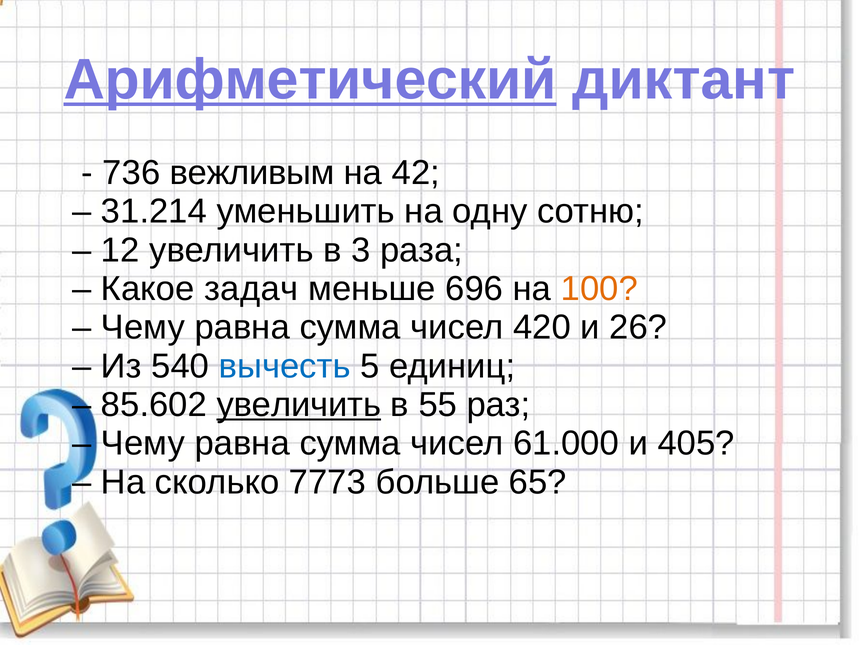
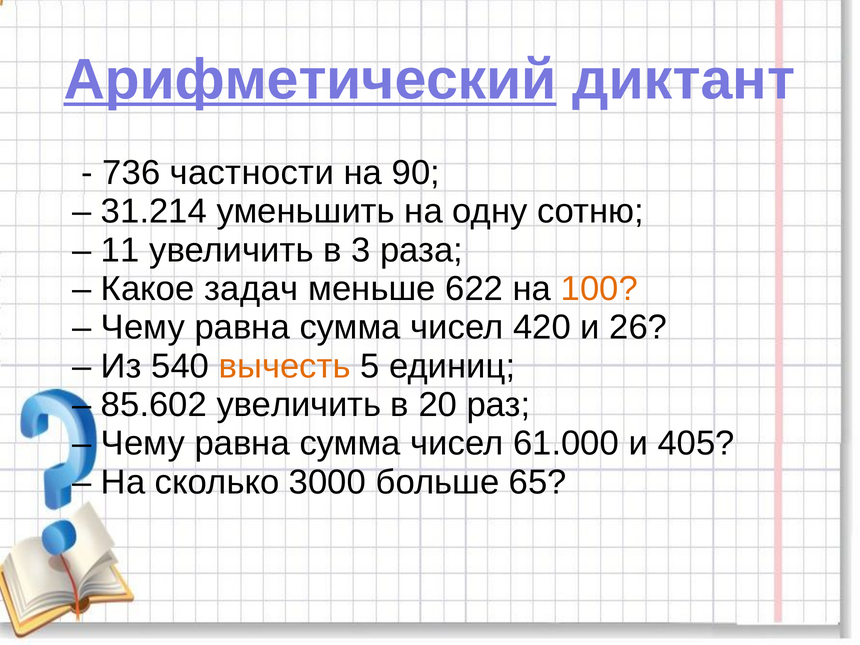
вежливым: вежливым -> частности
42: 42 -> 90
12: 12 -> 11
696: 696 -> 622
вычесть colour: blue -> orange
увеличить at (299, 405) underline: present -> none
55: 55 -> 20
7773: 7773 -> 3000
